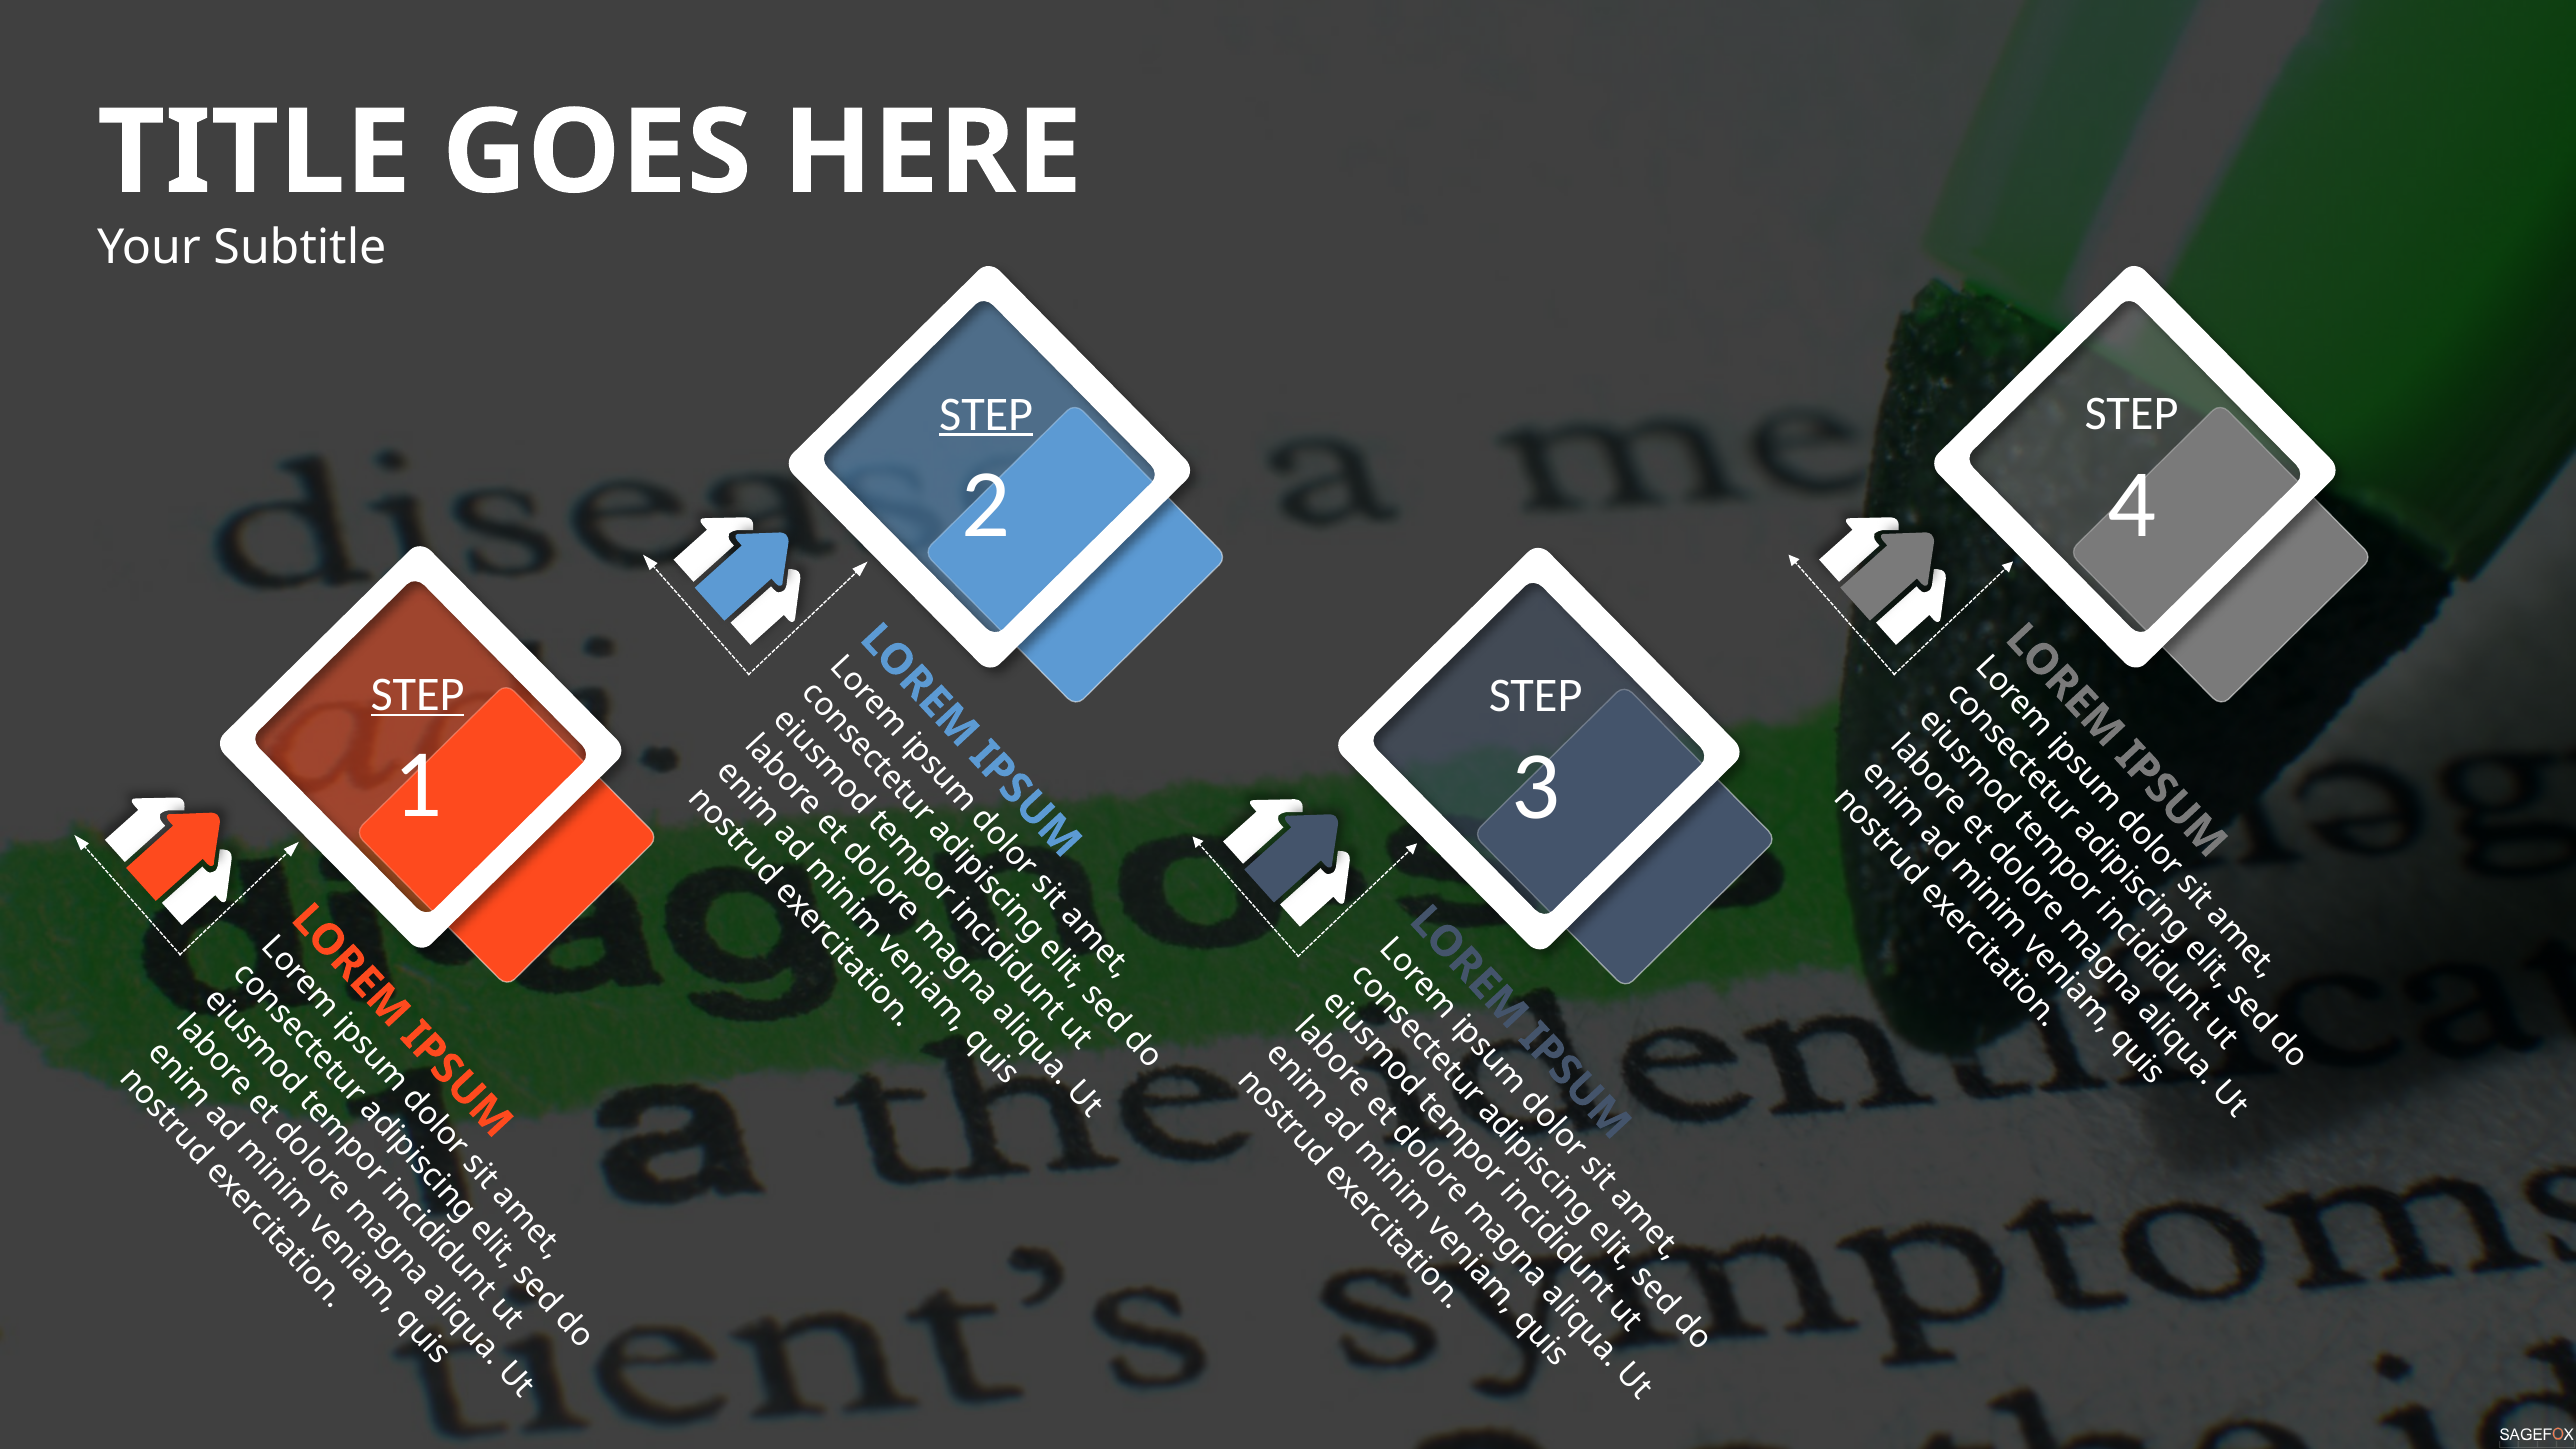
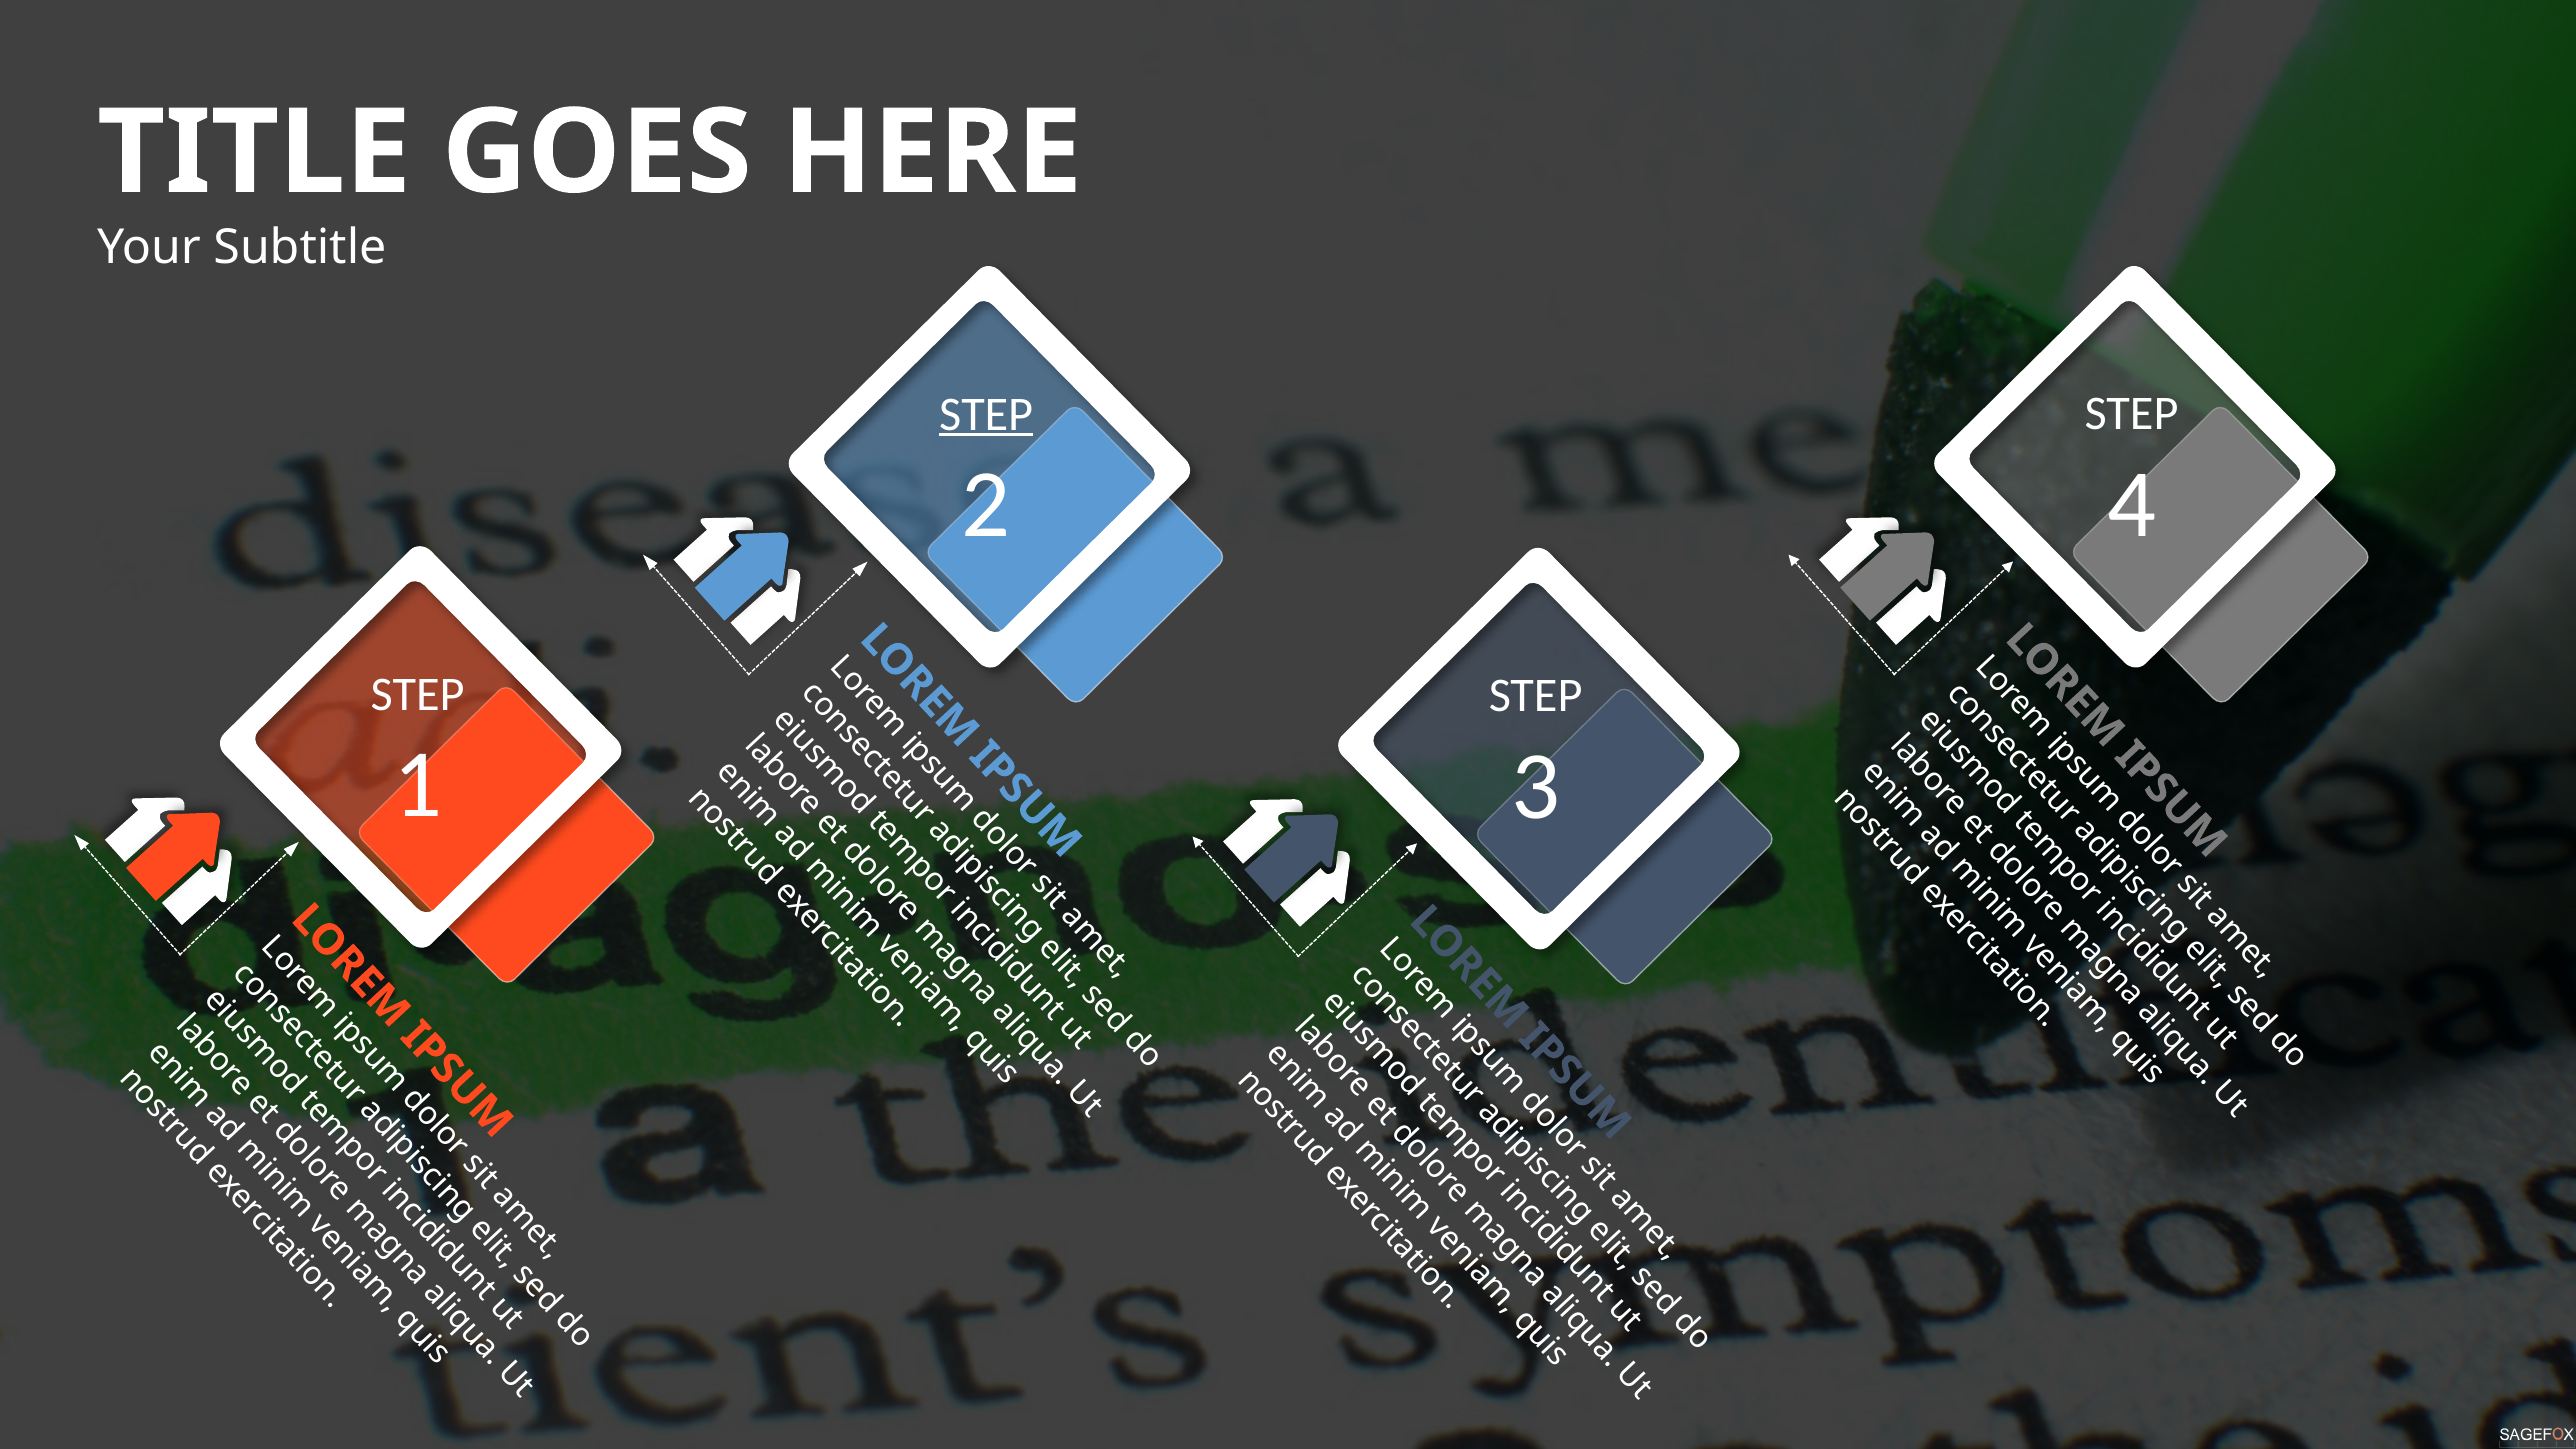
STEP at (418, 694) underline: present -> none
